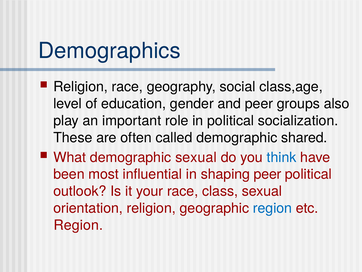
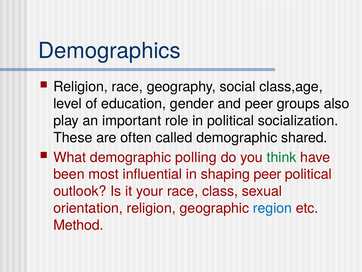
demographic sexual: sexual -> polling
think colour: blue -> green
Region at (78, 225): Region -> Method
